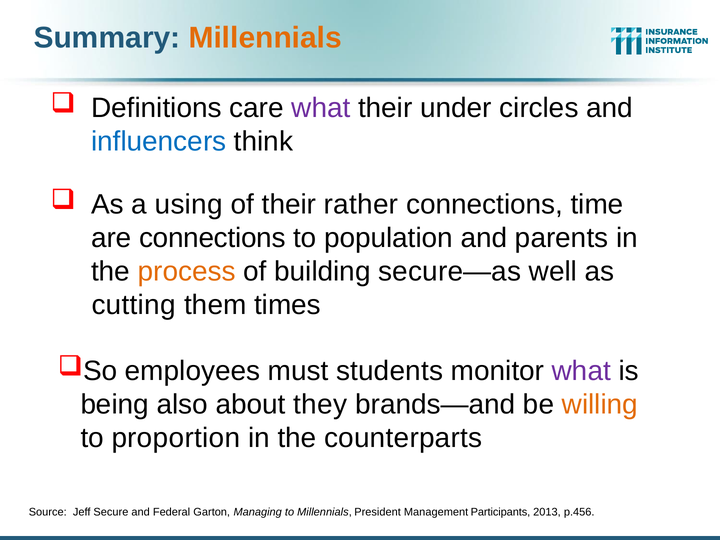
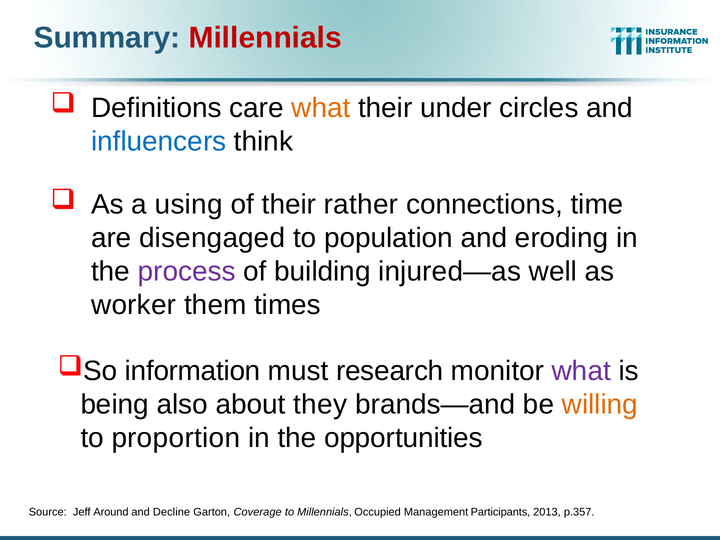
Millennials at (265, 38) colour: orange -> red
what at (321, 108) colour: purple -> orange
are connections: connections -> disengaged
parents: parents -> eroding
process colour: orange -> purple
secure—as: secure—as -> injured—as
cutting: cutting -> worker
employees: employees -> information
students: students -> research
counterparts: counterparts -> opportunities
Secure: Secure -> Around
Federal: Federal -> Decline
Managing: Managing -> Coverage
President: President -> Occupied
p.456: p.456 -> p.357
